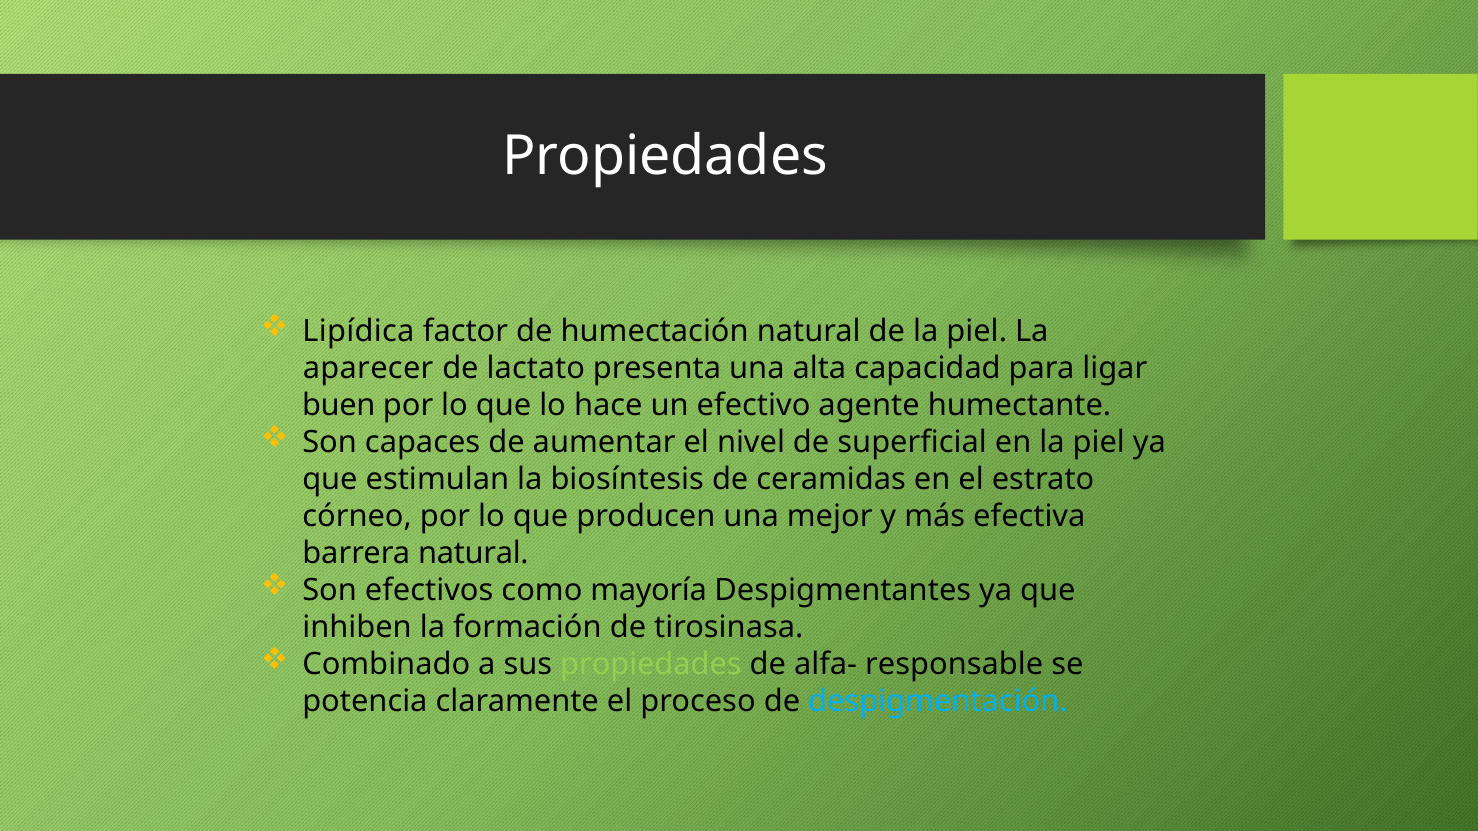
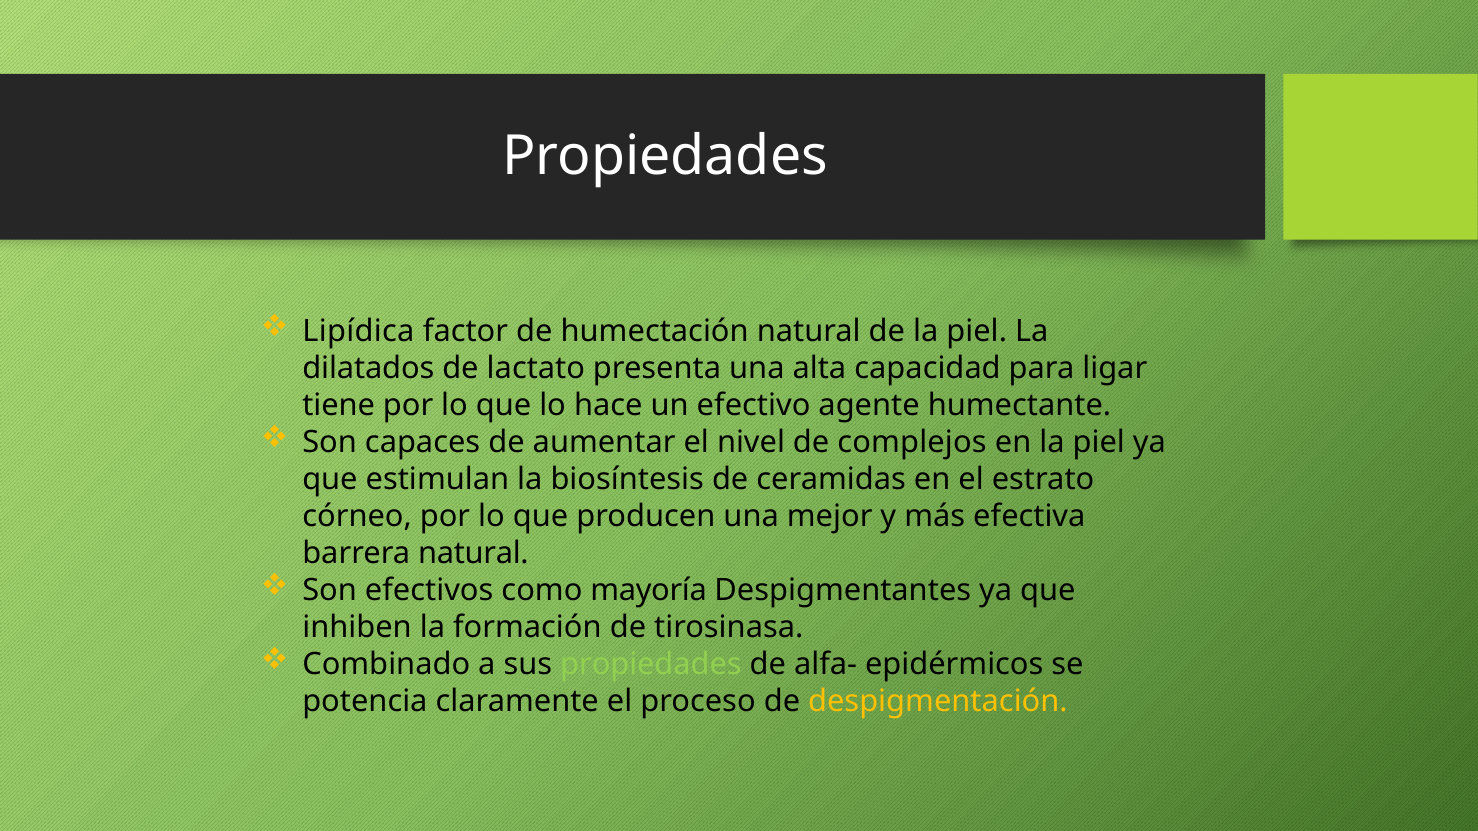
aparecer: aparecer -> dilatados
buen: buen -> tiene
superficial: superficial -> complejos
responsable: responsable -> epidérmicos
despigmentación colour: light blue -> yellow
